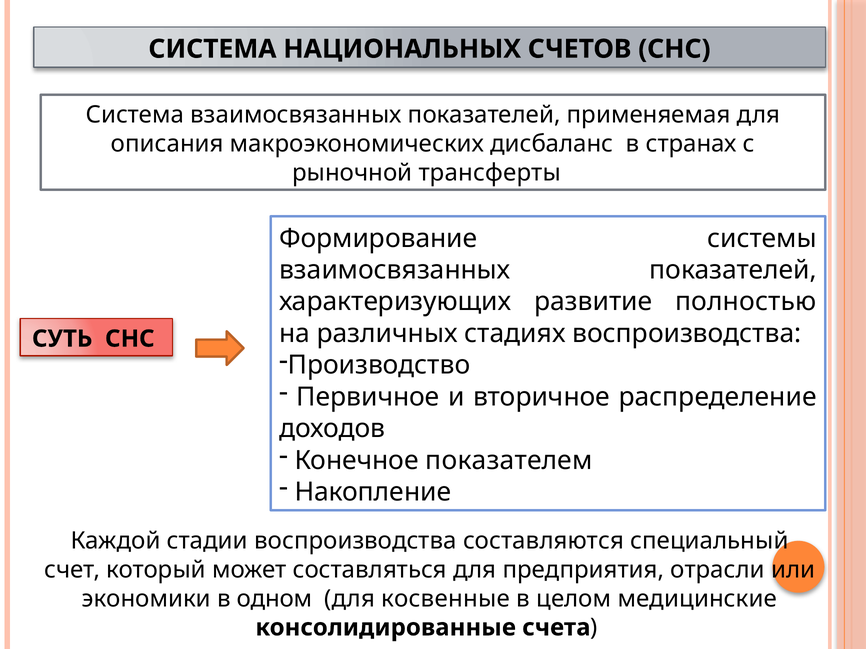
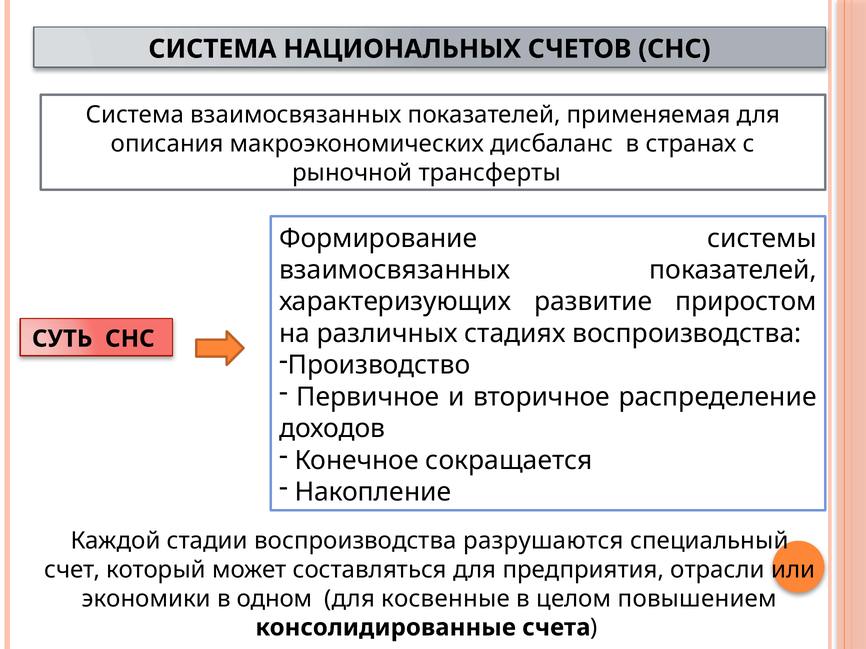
полностью: полностью -> приростом
показателем: показателем -> сокращается
составляются: составляются -> разрушаются
медицинские: медицинские -> повышением
